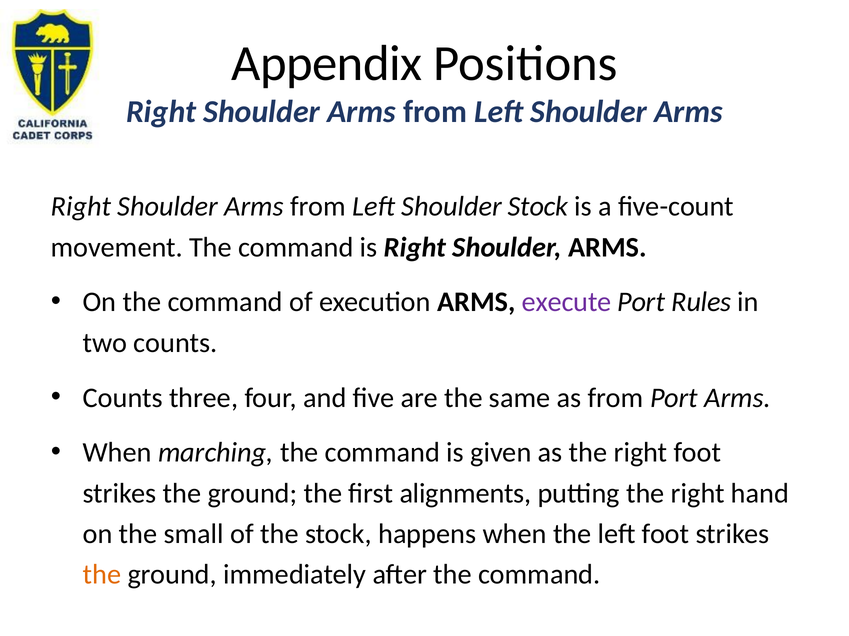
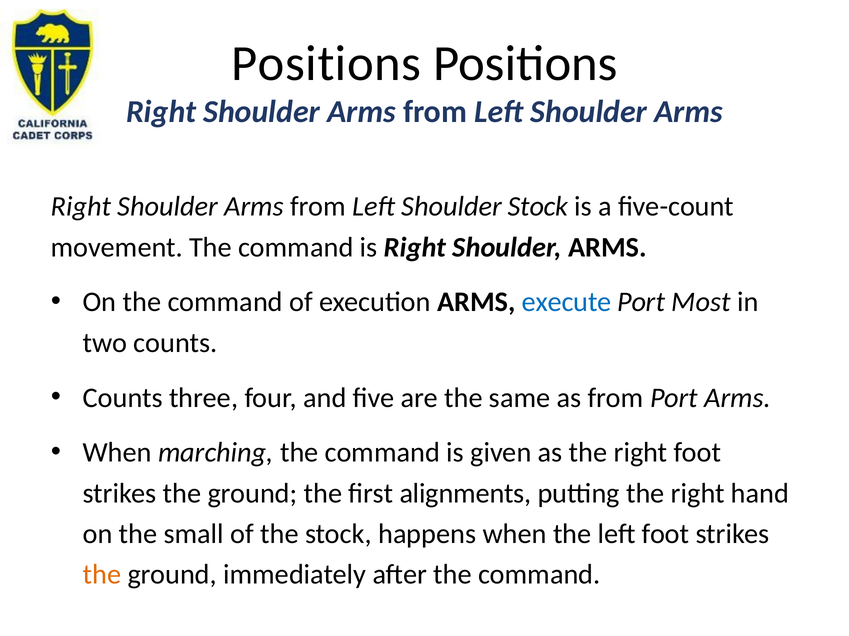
Appendix at (327, 64): Appendix -> Positions
execute colour: purple -> blue
Rules: Rules -> Most
